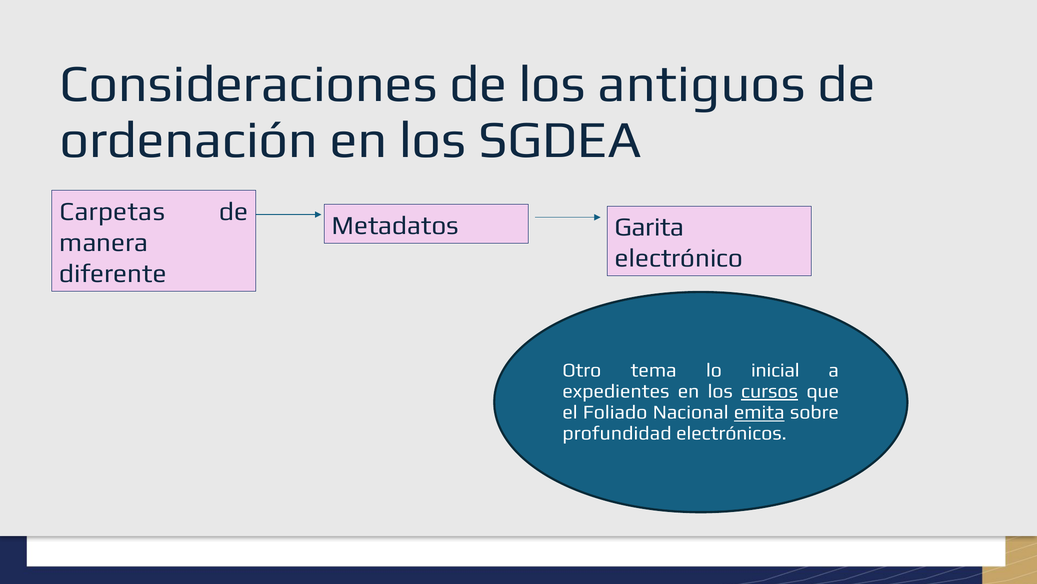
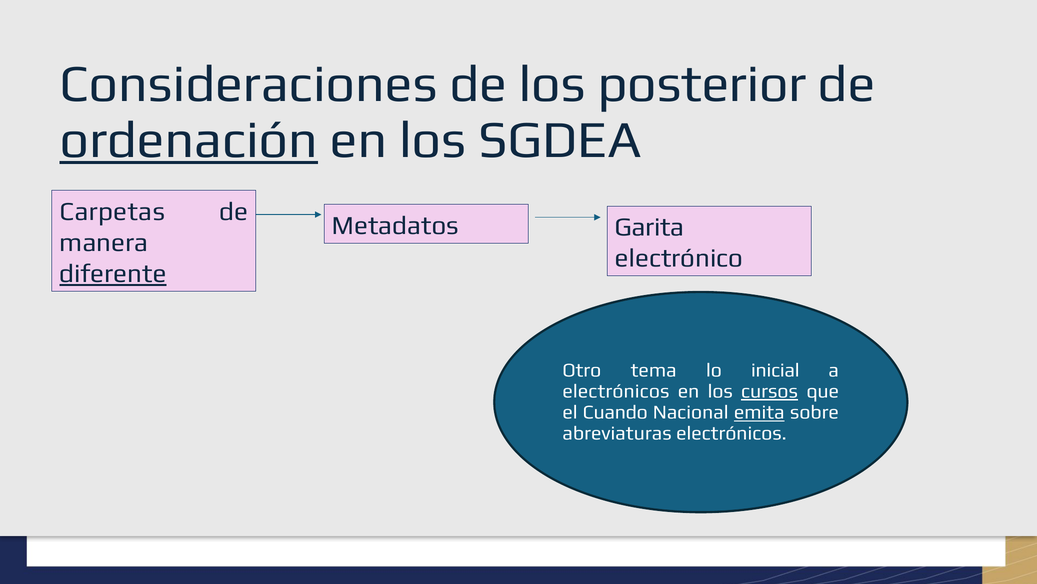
antiguos: antiguos -> posterior
ordenación underline: none -> present
diferente underline: none -> present
expedientes at (616, 391): expedientes -> electrónicos
Foliado: Foliado -> Cuando
profundidad: profundidad -> abreviaturas
